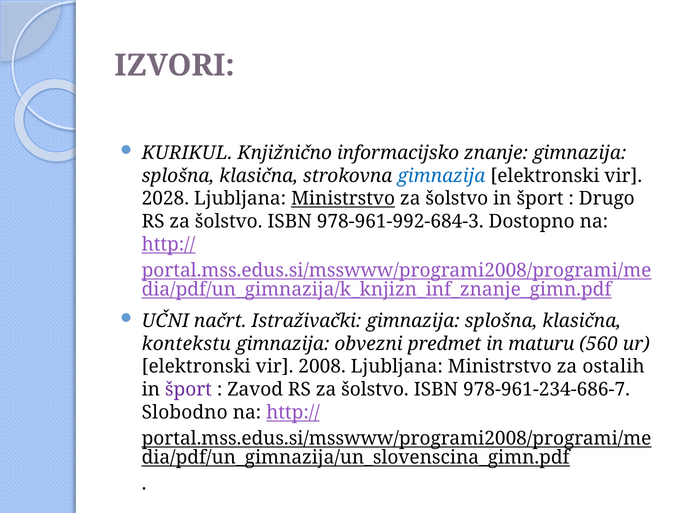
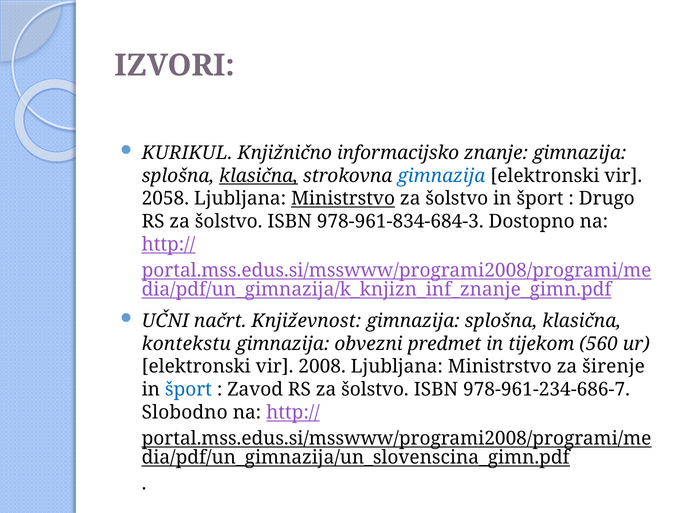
klasična at (259, 176) underline: none -> present
2028: 2028 -> 2058
978-961-992-684-3: 978-961-992-684-3 -> 978-961-834-684-3
Istraživački: Istraživački -> Književnost
maturu: maturu -> tijekom
ostalih: ostalih -> širenje
šport at (188, 390) colour: purple -> blue
